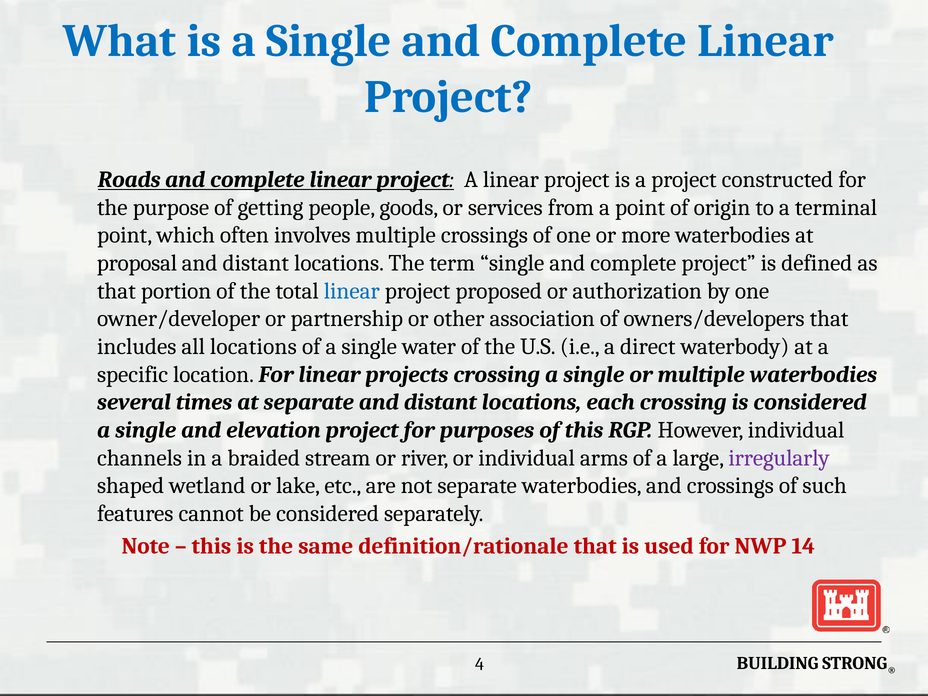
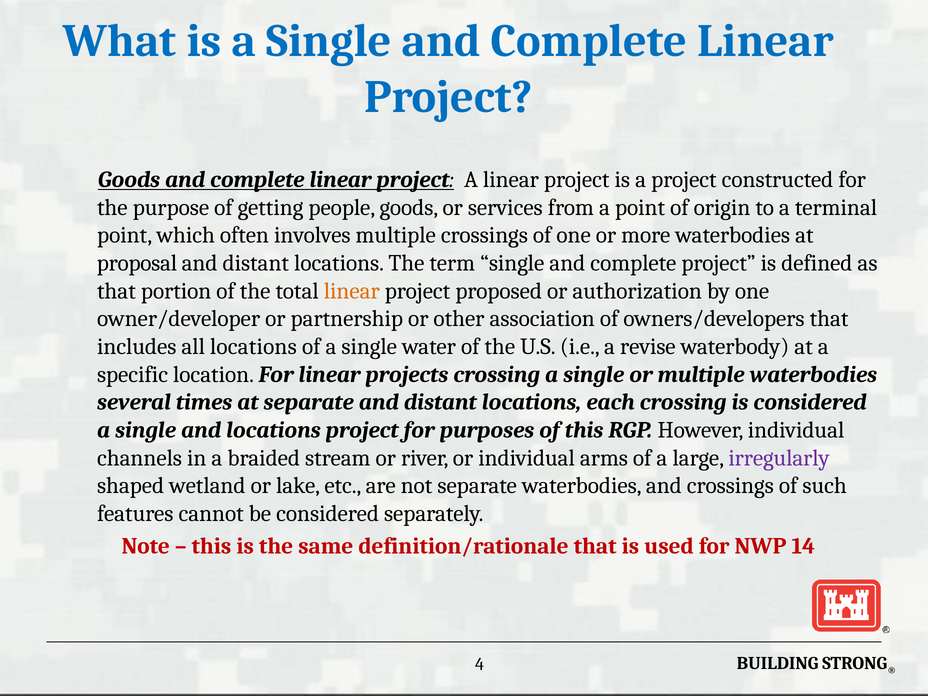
Roads at (129, 180): Roads -> Goods
linear at (352, 291) colour: blue -> orange
direct: direct -> revise
and elevation: elevation -> locations
